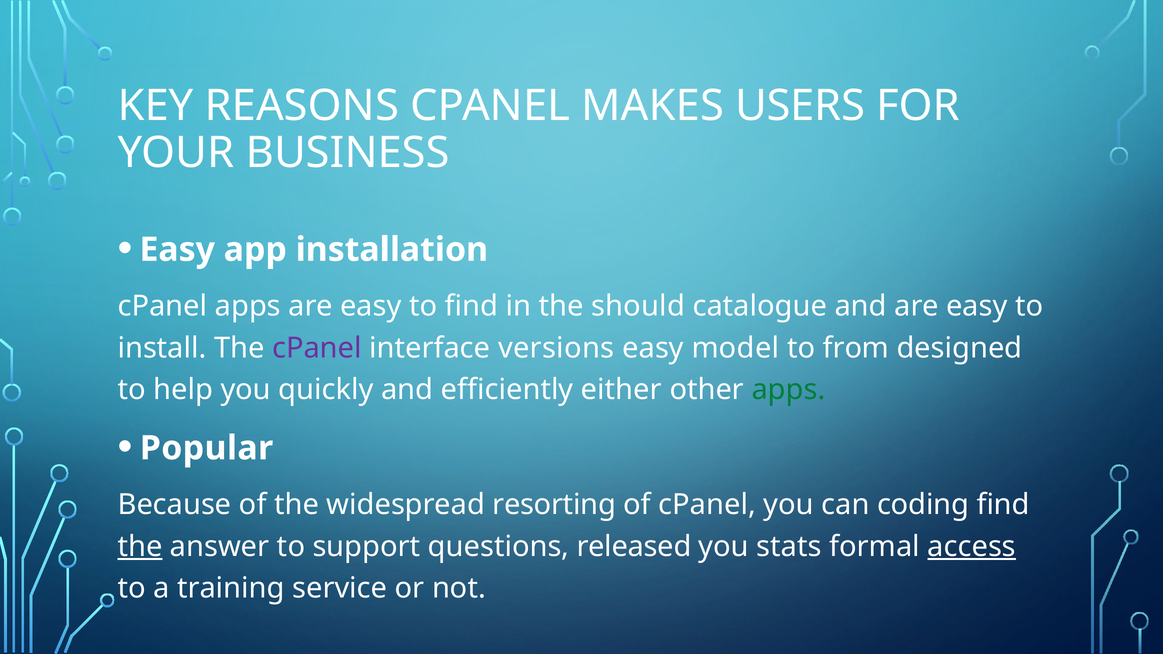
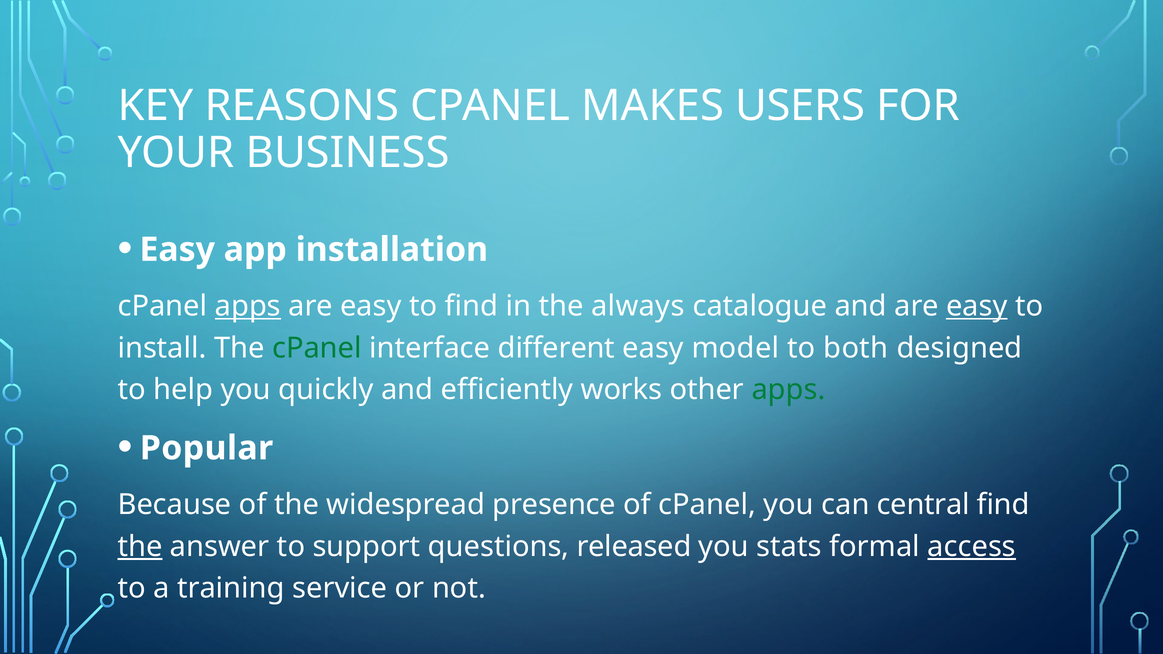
apps at (248, 306) underline: none -> present
should: should -> always
easy at (977, 306) underline: none -> present
cPanel at (317, 348) colour: purple -> green
versions: versions -> different
from: from -> both
either: either -> works
resorting: resorting -> presence
coding: coding -> central
